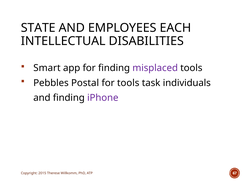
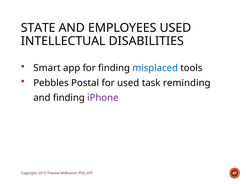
EMPLOYEES EACH: EACH -> USED
misplaced colour: purple -> blue
for tools: tools -> used
individuals: individuals -> reminding
